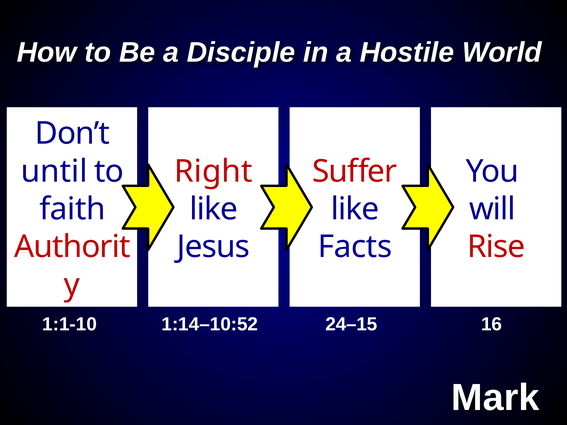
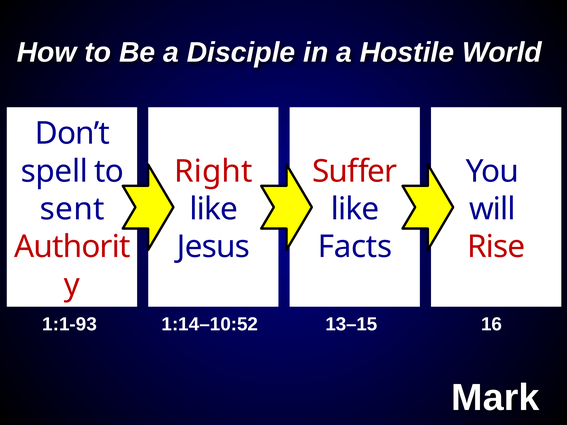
until: until -> spell
faith: faith -> sent
1:1-10: 1:1-10 -> 1:1-93
24–15: 24–15 -> 13–15
